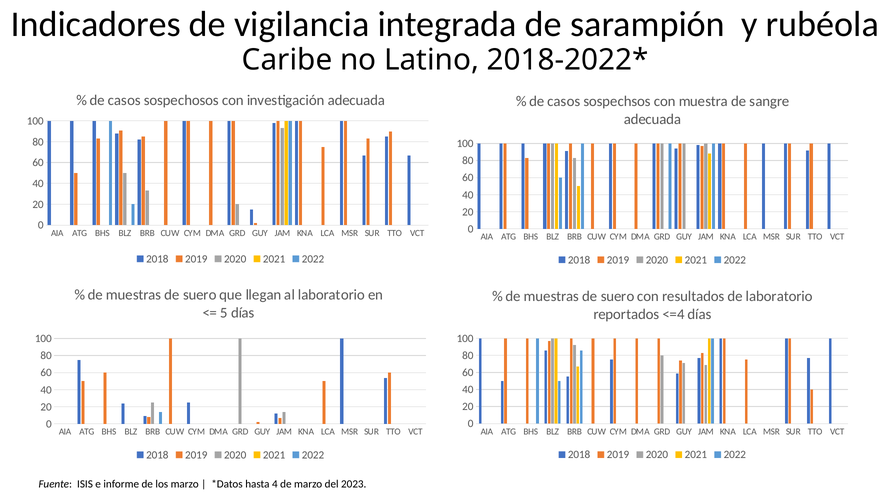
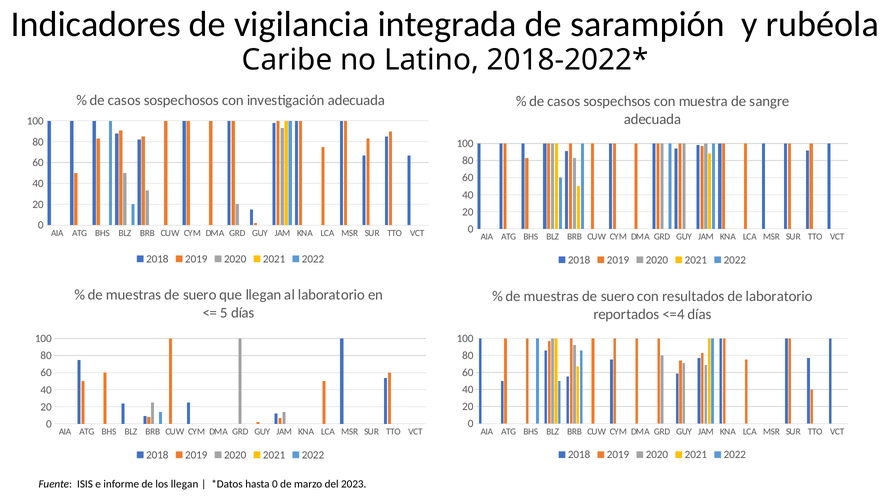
los marzo: marzo -> llegan
hasta 4: 4 -> 0
